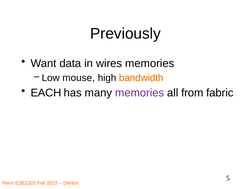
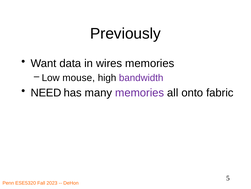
bandwidth colour: orange -> purple
EACH: EACH -> NEED
from: from -> onto
